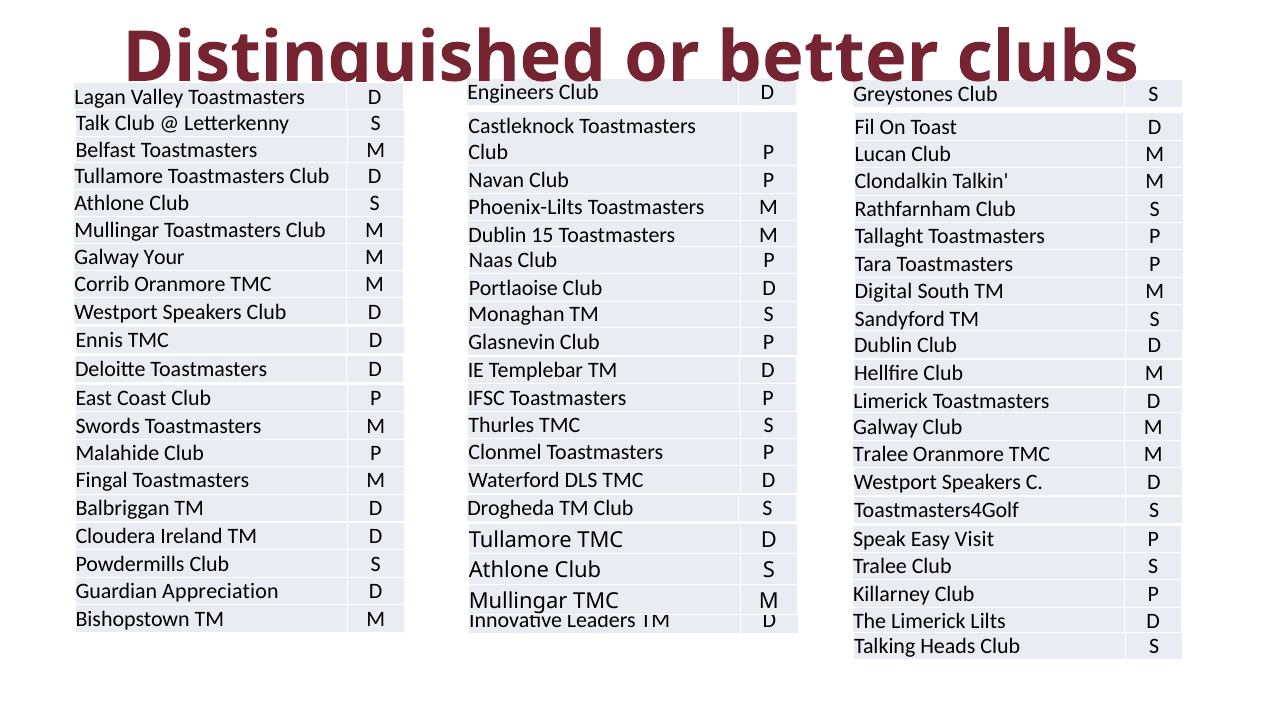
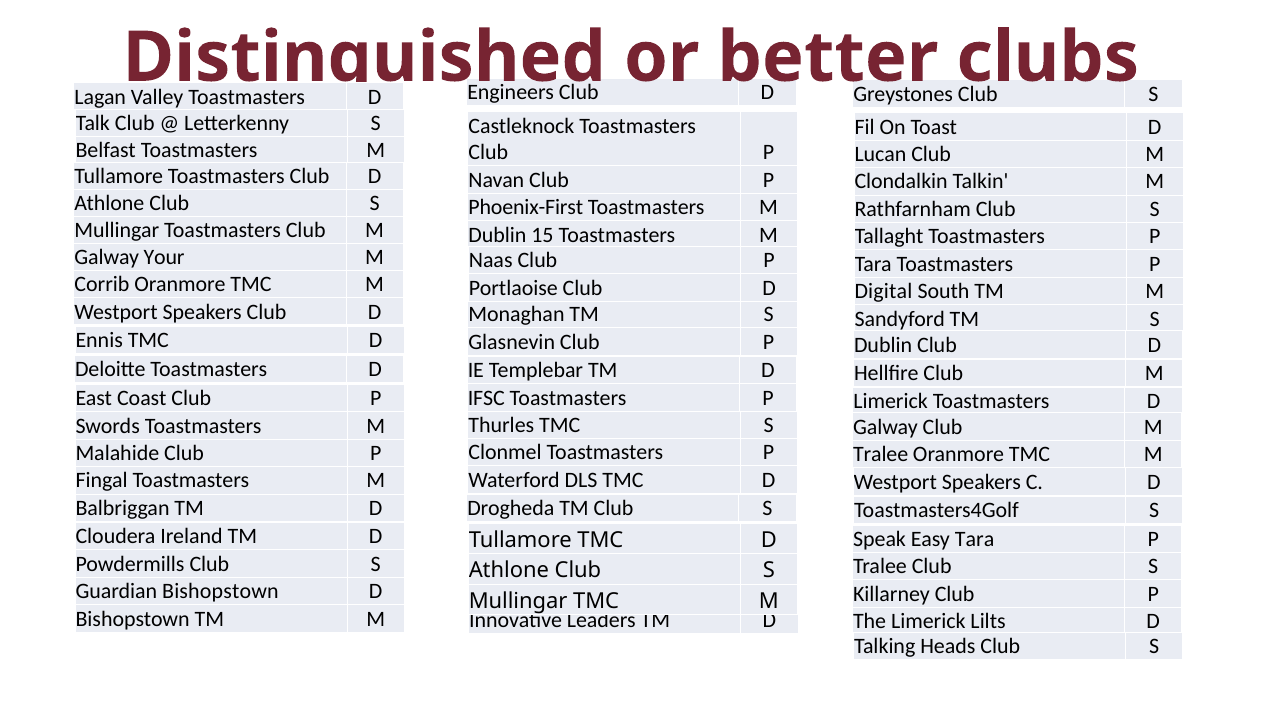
Phoenix-Lilts: Phoenix-Lilts -> Phoenix-First
Easy Visit: Visit -> Tara
Guardian Appreciation: Appreciation -> Bishopstown
